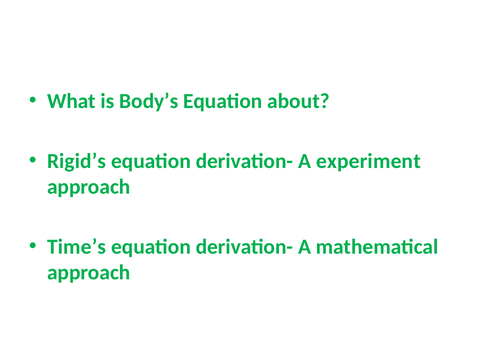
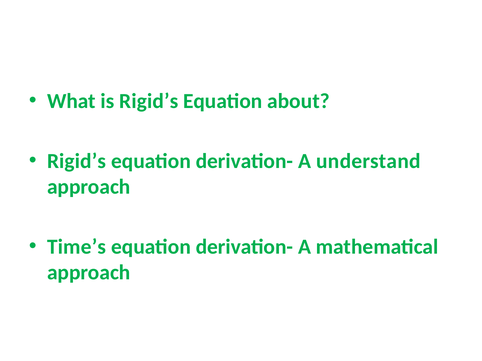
is Body’s: Body’s -> Rigid’s
experiment: experiment -> understand
